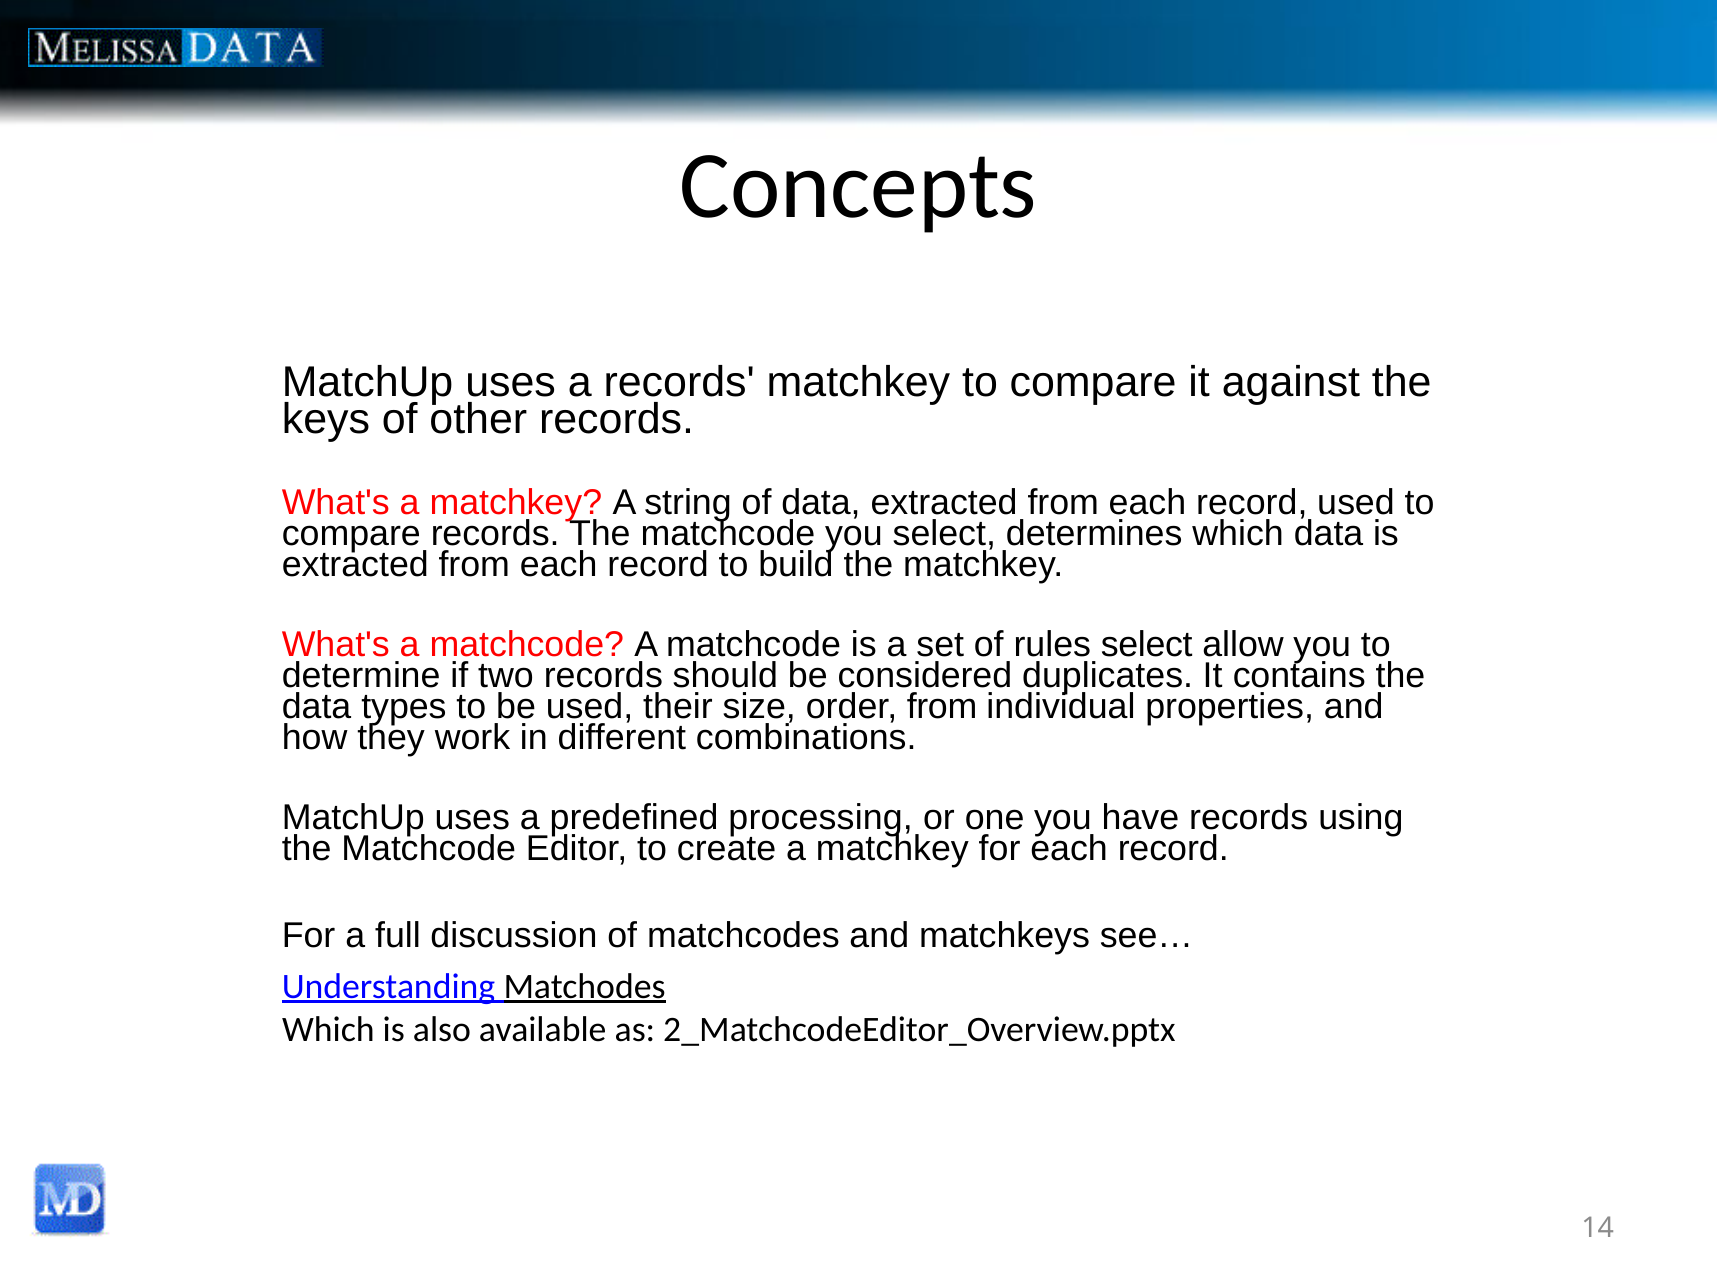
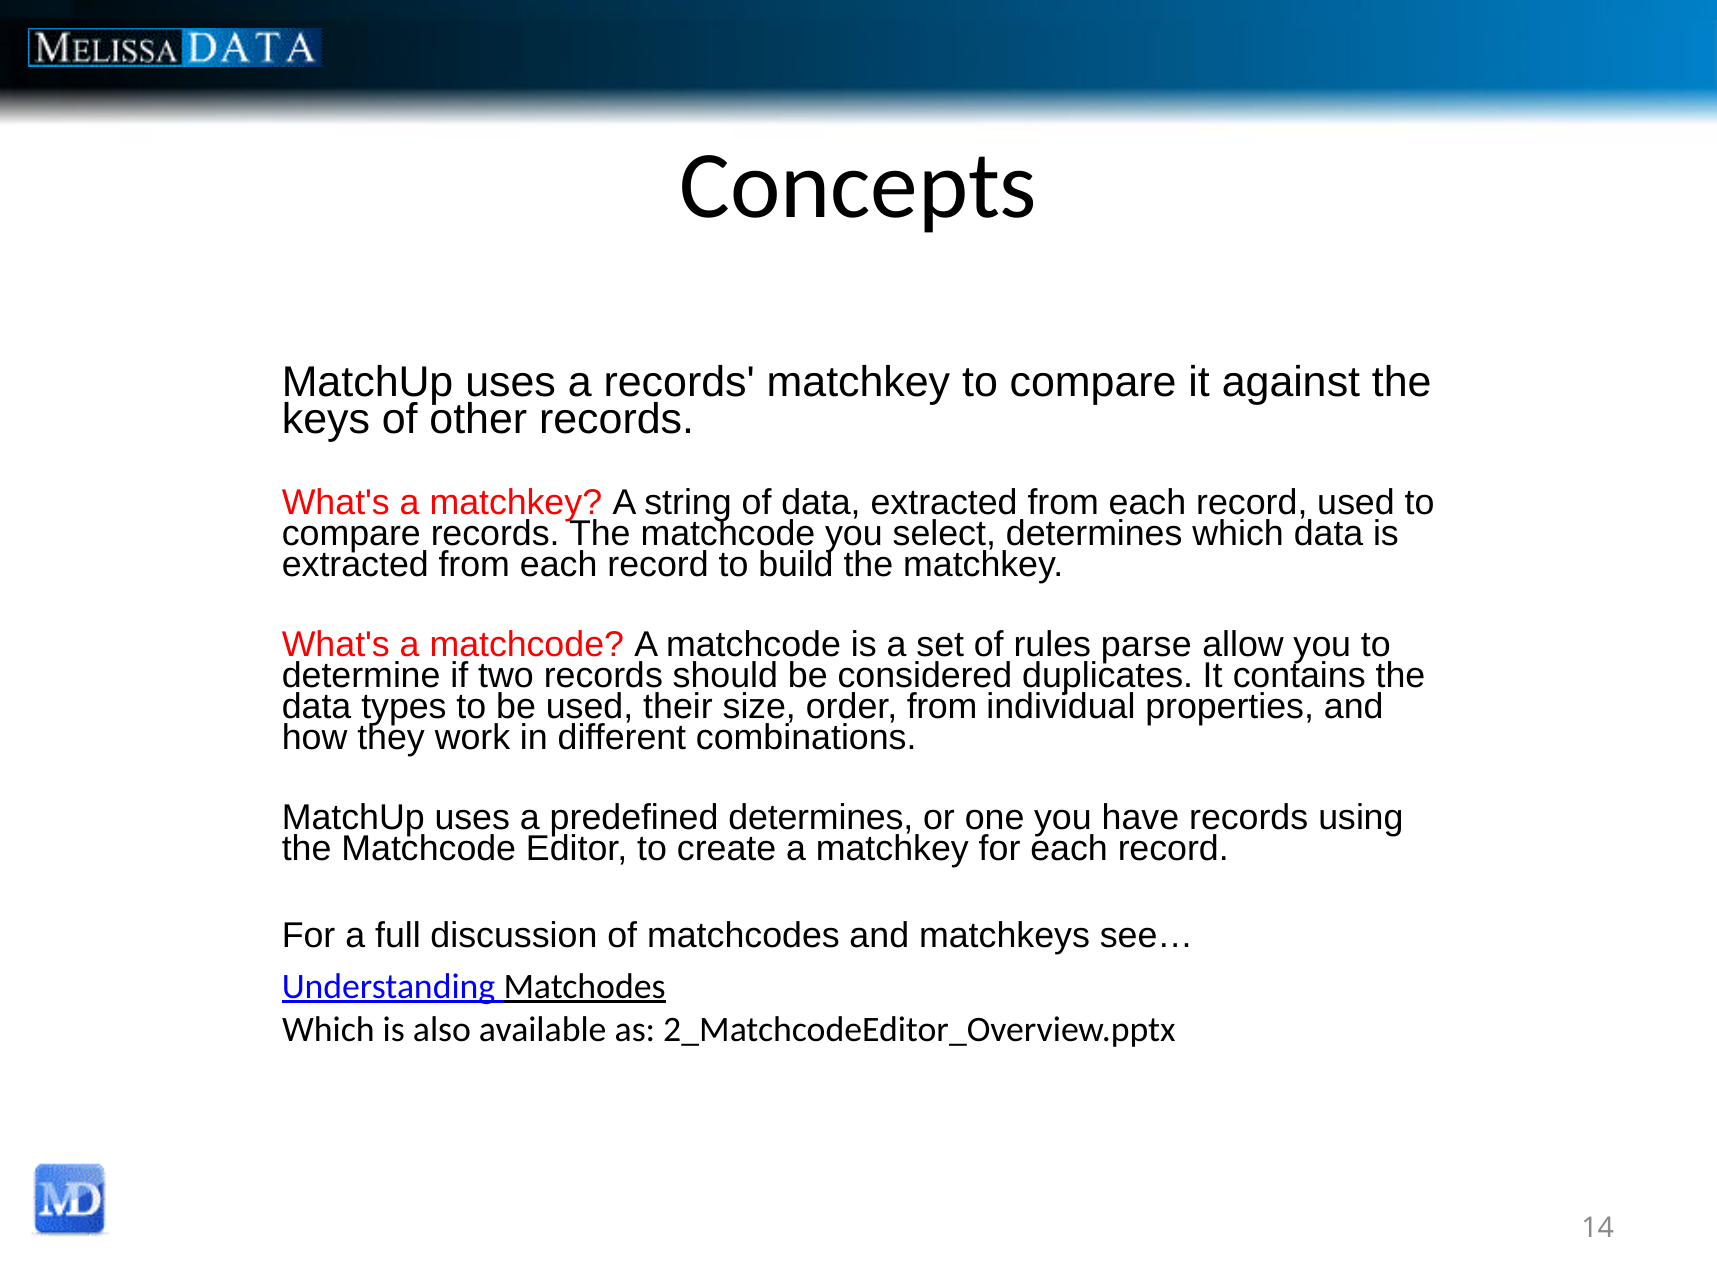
rules select: select -> parse
predefined processing: processing -> determines
